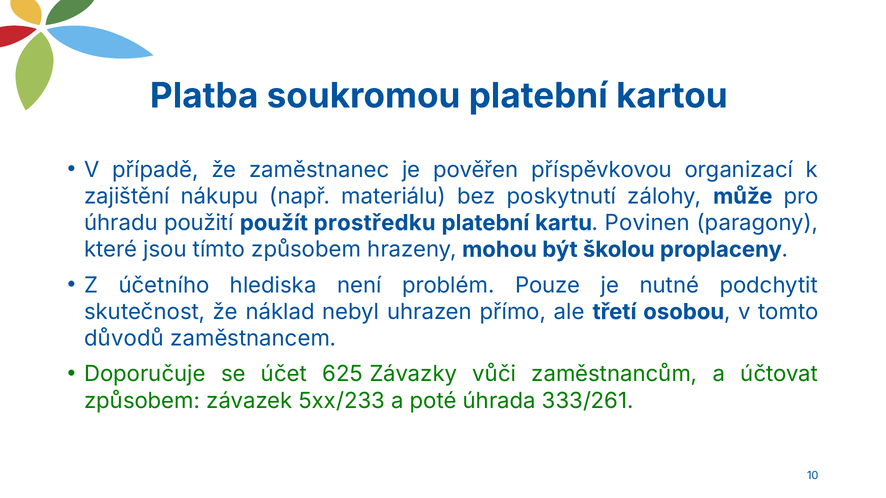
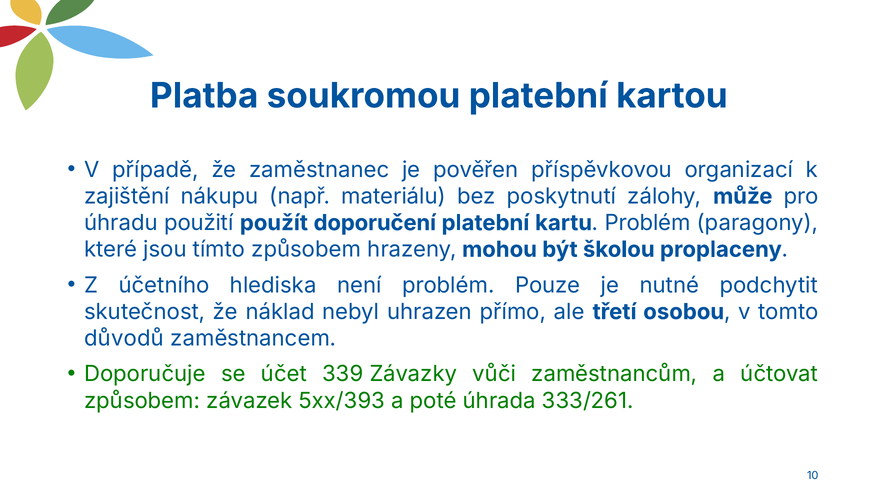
prostředku: prostředku -> doporučení
kartu Povinen: Povinen -> Problém
625: 625 -> 339
5xx/233: 5xx/233 -> 5xx/393
